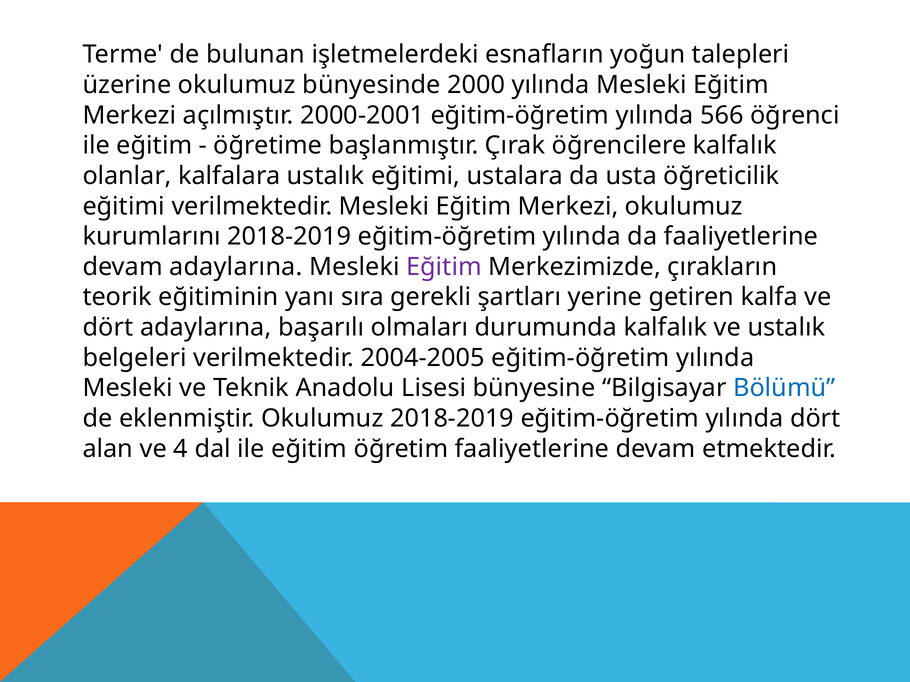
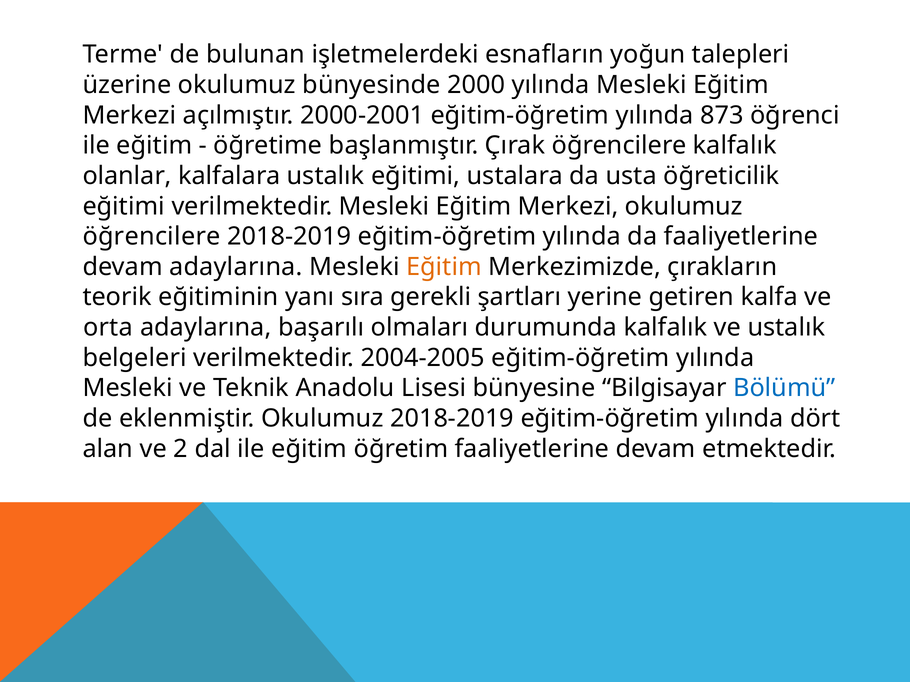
566: 566 -> 873
kurumlarını at (152, 237): kurumlarını -> öğrencilere
Eğitim at (444, 267) colour: purple -> orange
dört at (108, 328): dört -> orta
4: 4 -> 2
